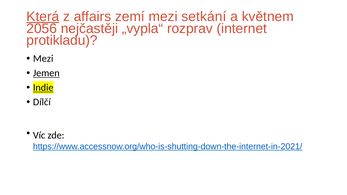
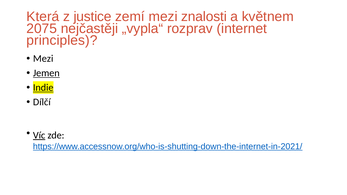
Která underline: present -> none
affairs: affairs -> justice
setkání: setkání -> znalosti
2056: 2056 -> 2075
protikladu: protikladu -> principles
Víc underline: none -> present
